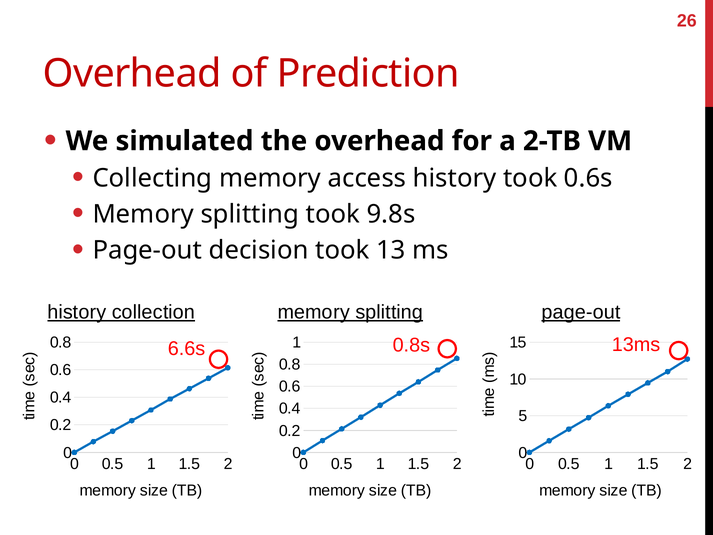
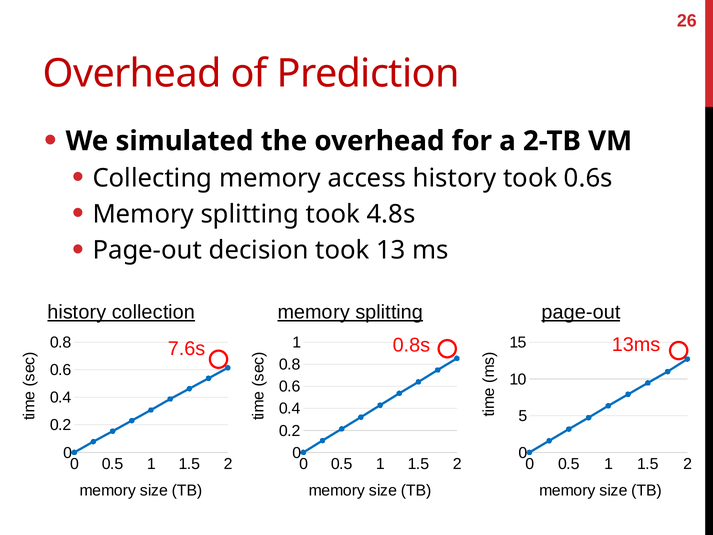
9.8s: 9.8s -> 4.8s
6.6s: 6.6s -> 7.6s
